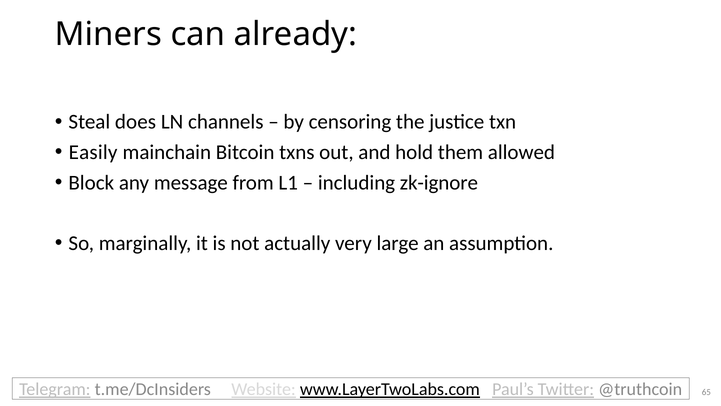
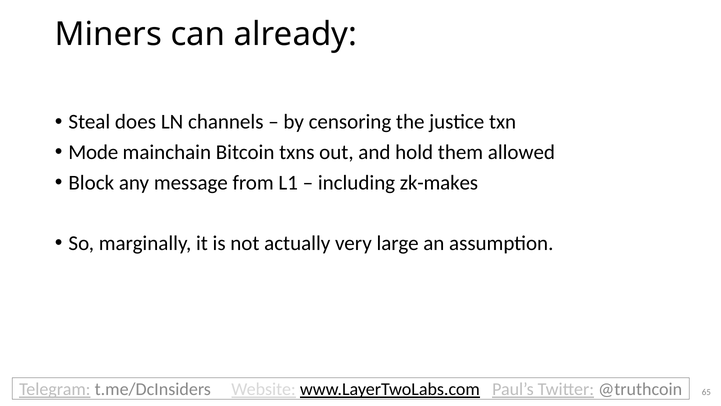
Easily: Easily -> Mode
zk-ignore: zk-ignore -> zk-makes
